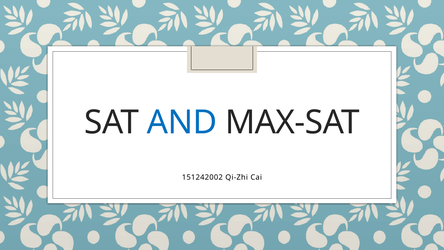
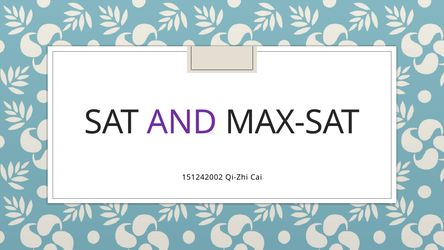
AND colour: blue -> purple
